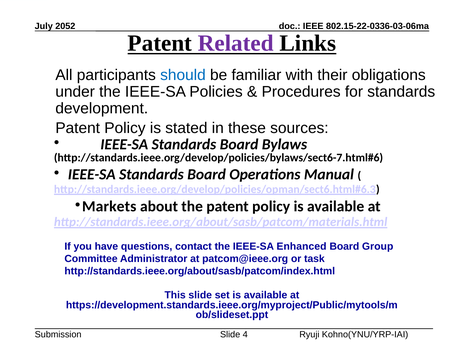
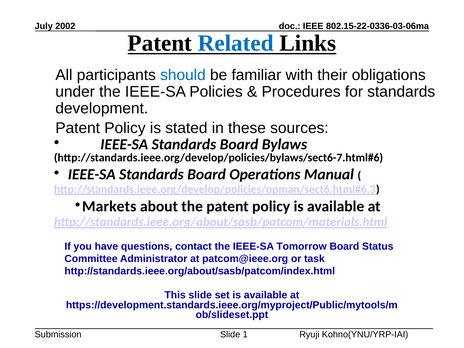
2052: 2052 -> 2002
Related colour: purple -> blue
Enhanced: Enhanced -> Tomorrow
Group: Group -> Status
4: 4 -> 1
